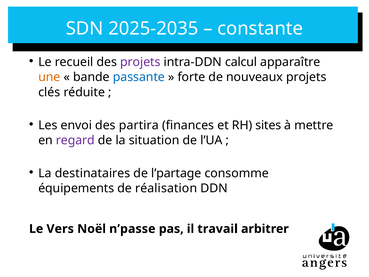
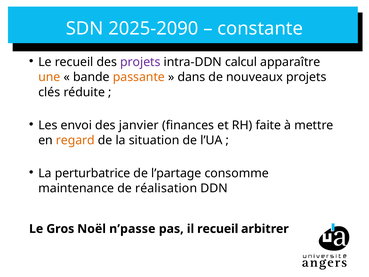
2025-2035: 2025-2035 -> 2025-2090
passante colour: blue -> orange
forte: forte -> dans
partira: partira -> janvier
sites: sites -> faite
regard colour: purple -> orange
destinataires: destinataires -> perturbatrice
équipements: équipements -> maintenance
Vers: Vers -> Gros
il travail: travail -> recueil
